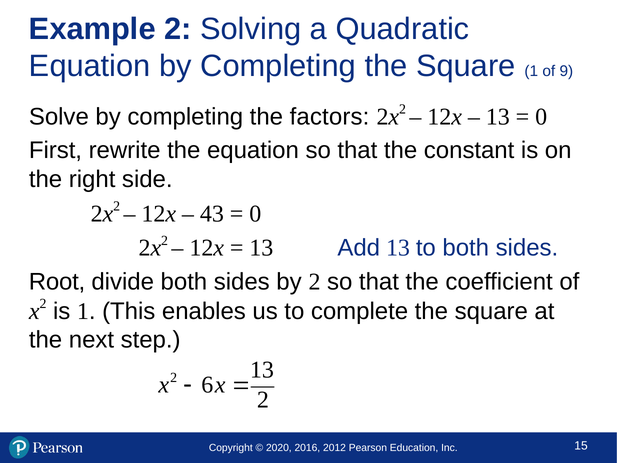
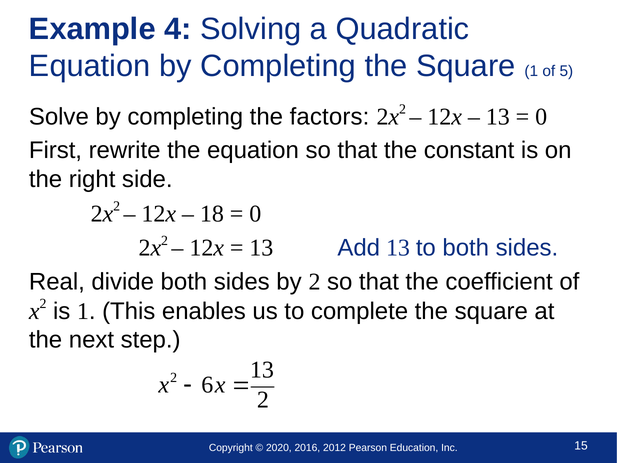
Example 2: 2 -> 4
9: 9 -> 5
43: 43 -> 18
Root: Root -> Real
